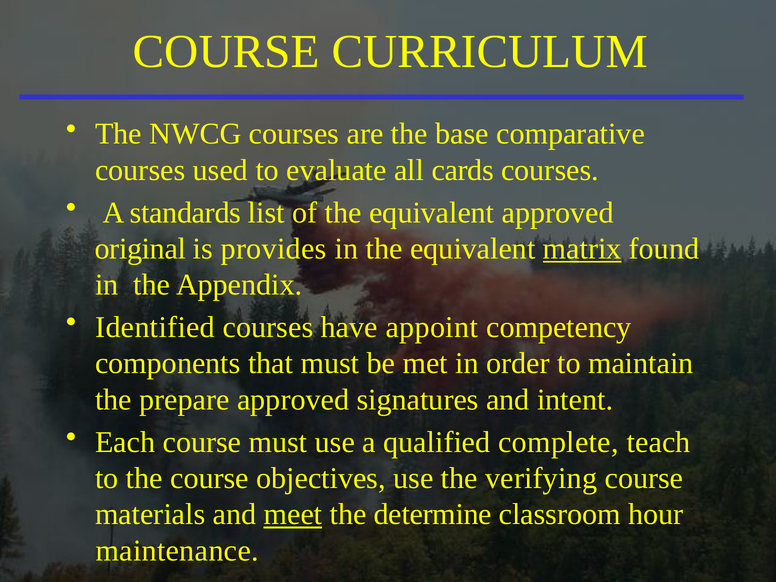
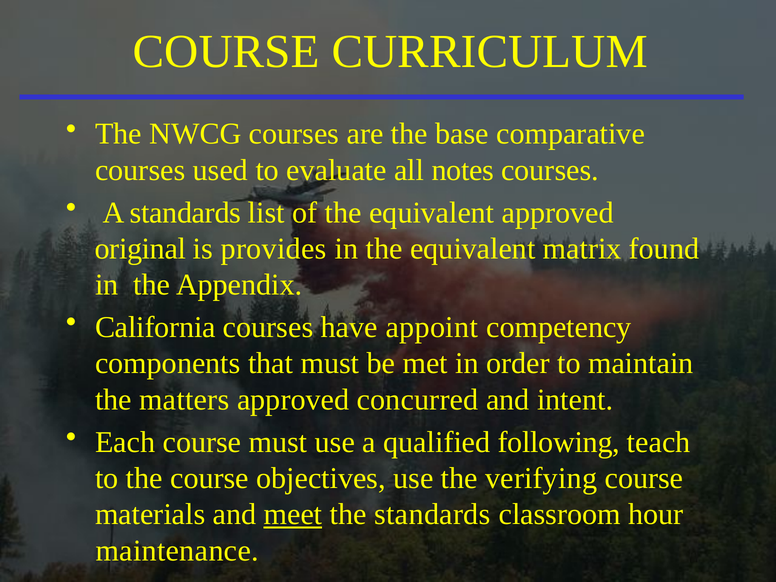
cards: cards -> notes
matrix underline: present -> none
Identified: Identified -> California
prepare: prepare -> matters
signatures: signatures -> concurred
complete: complete -> following
the determine: determine -> standards
